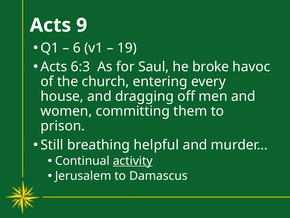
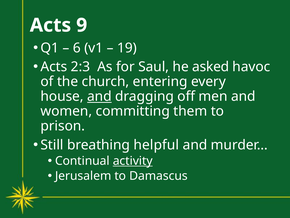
6:3: 6:3 -> 2:3
broke: broke -> asked
and at (99, 96) underline: none -> present
